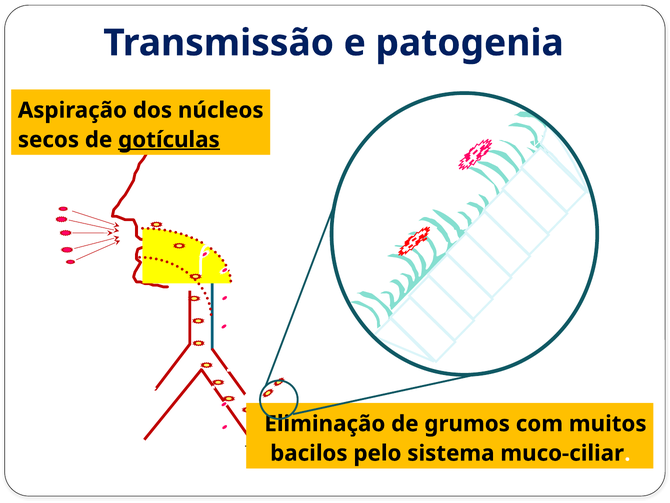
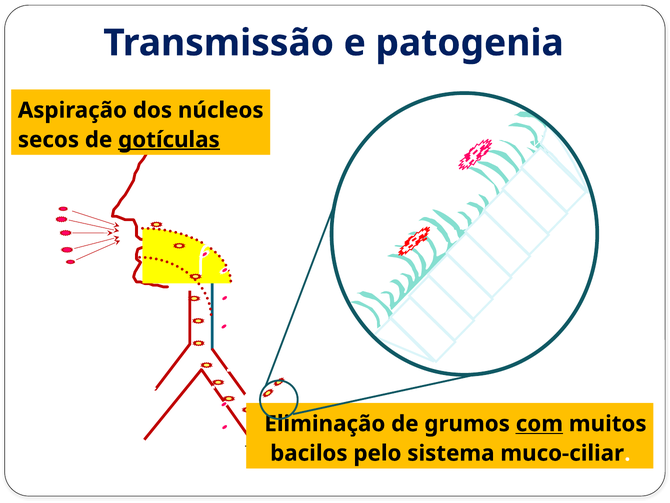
com underline: none -> present
